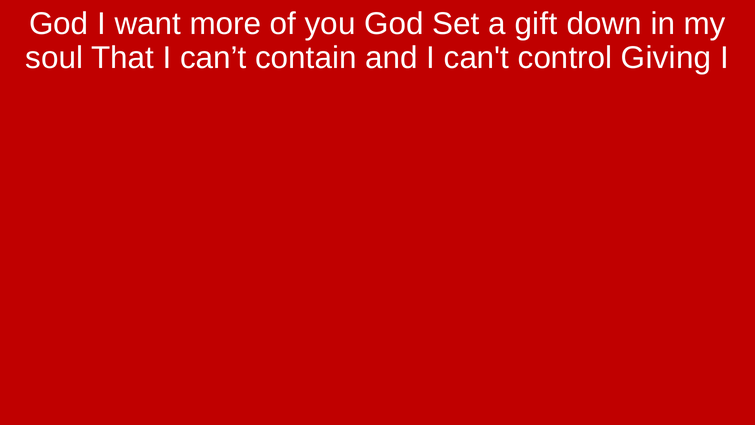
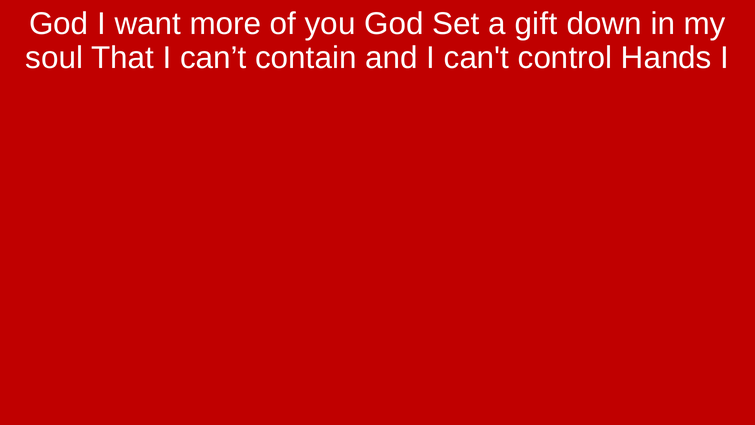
Giving: Giving -> Hands
